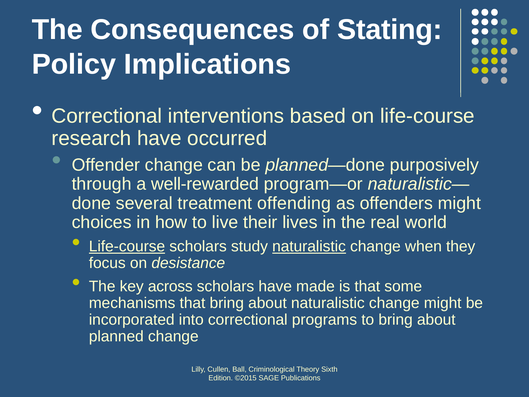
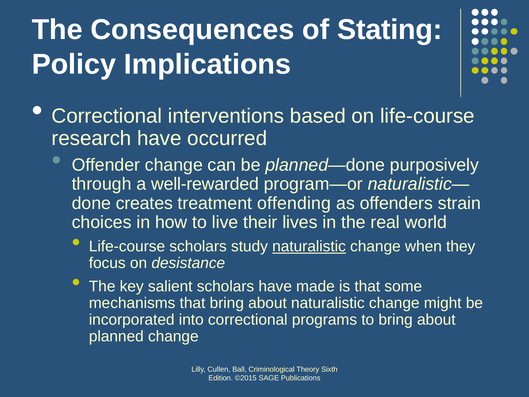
several: several -> creates
offenders might: might -> strain
Life-course at (127, 246) underline: present -> none
across: across -> salient
